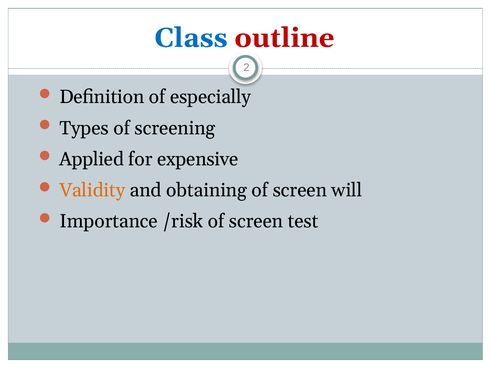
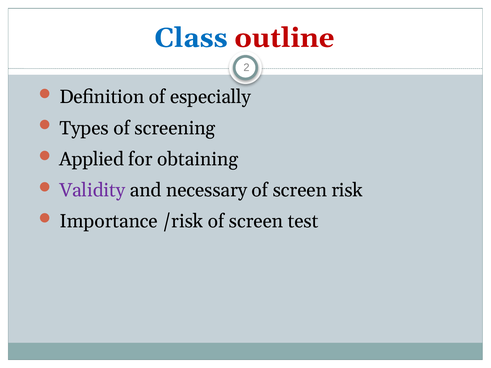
expensive: expensive -> obtaining
Validity colour: orange -> purple
obtaining: obtaining -> necessary
will: will -> risk
